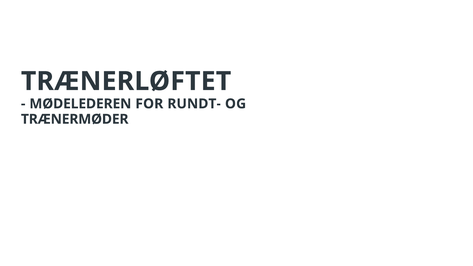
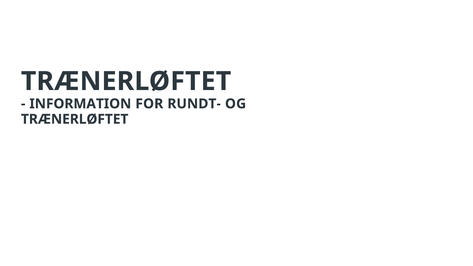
MØDELEDEREN: MØDELEDEREN -> INFORMATION
TRÆNERMØDER at (75, 119): TRÆNERMØDER -> TRÆNERLØFTET
